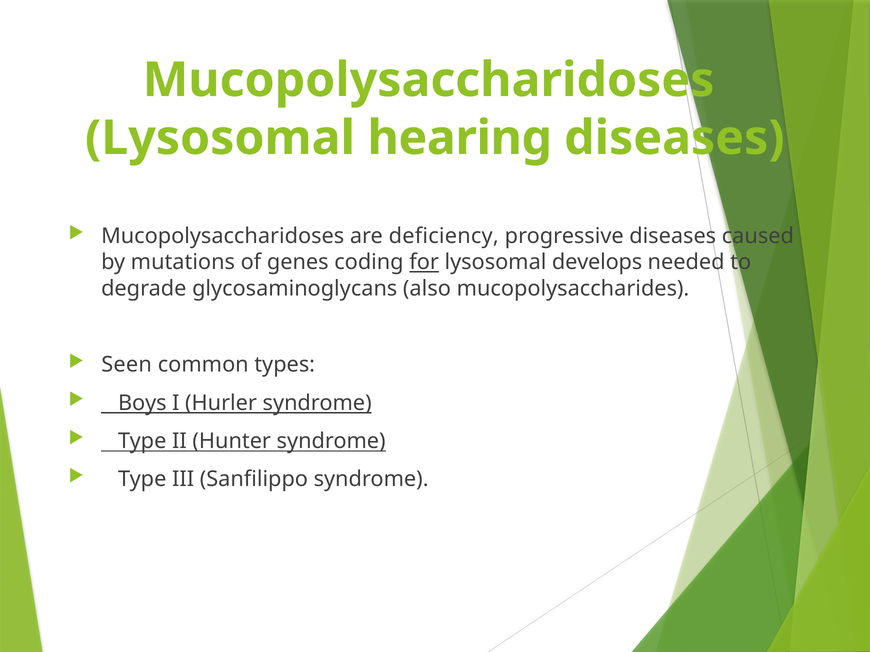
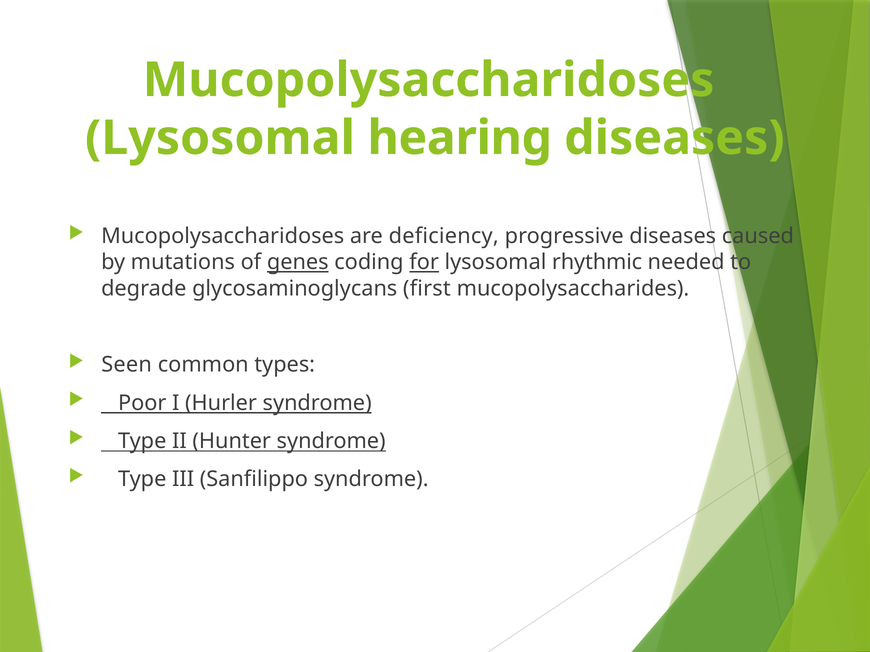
genes underline: none -> present
develops: develops -> rhythmic
also: also -> first
Boys: Boys -> Poor
